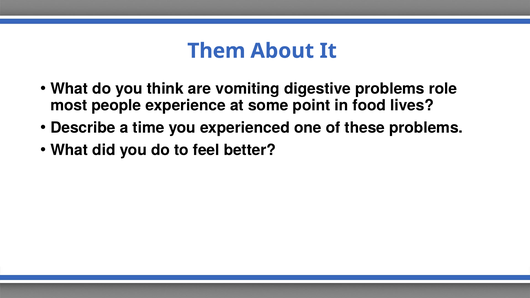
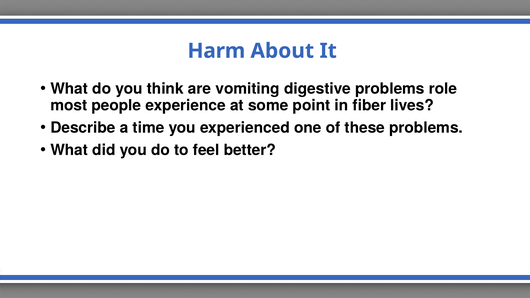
Them: Them -> Harm
food: food -> fiber
